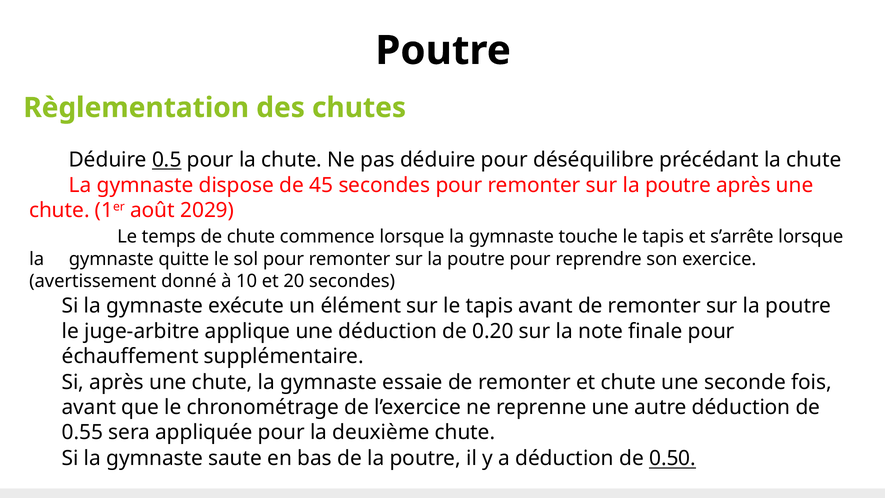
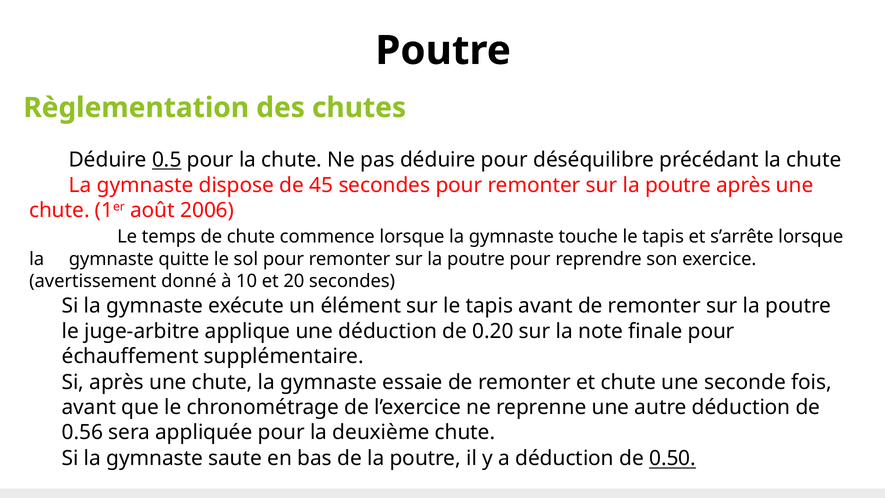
2029: 2029 -> 2006
0.55: 0.55 -> 0.56
